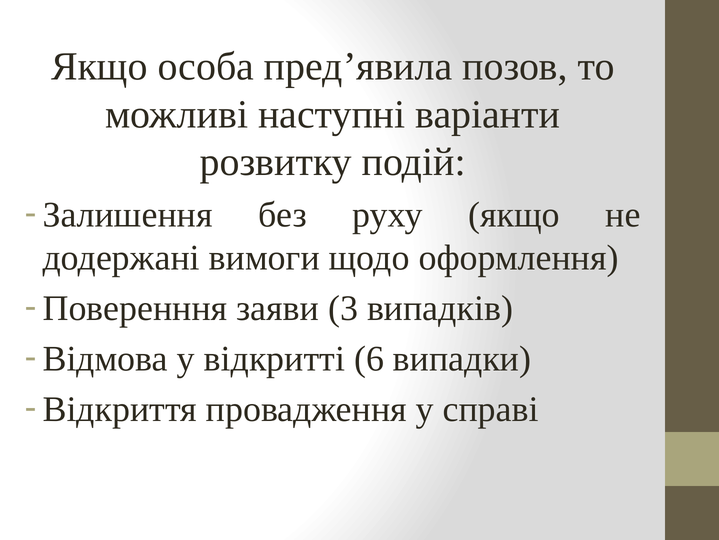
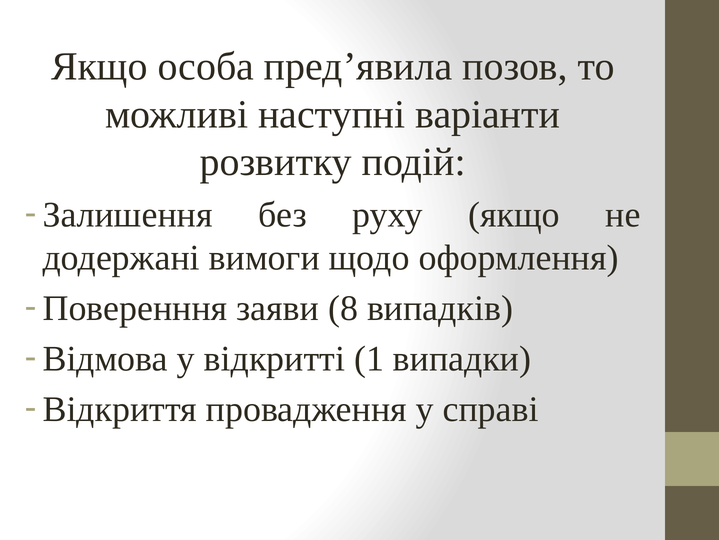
3: 3 -> 8
6: 6 -> 1
